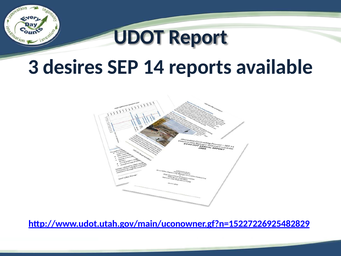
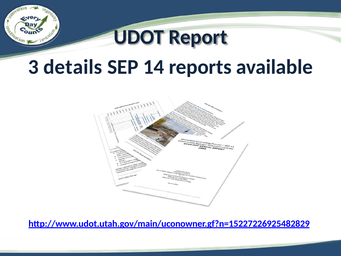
desires: desires -> details
